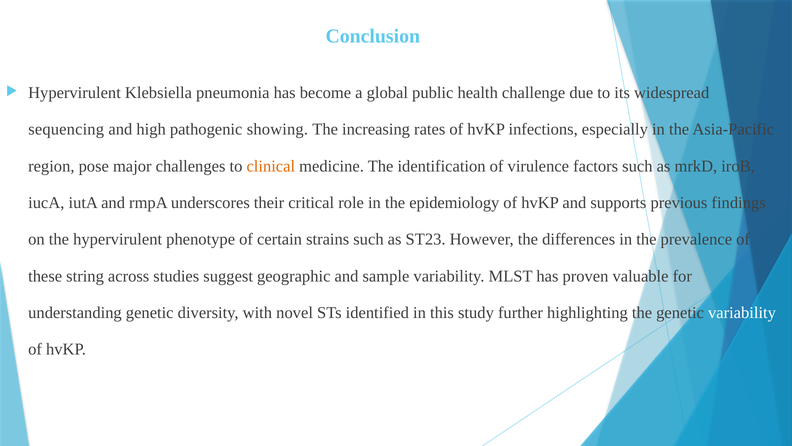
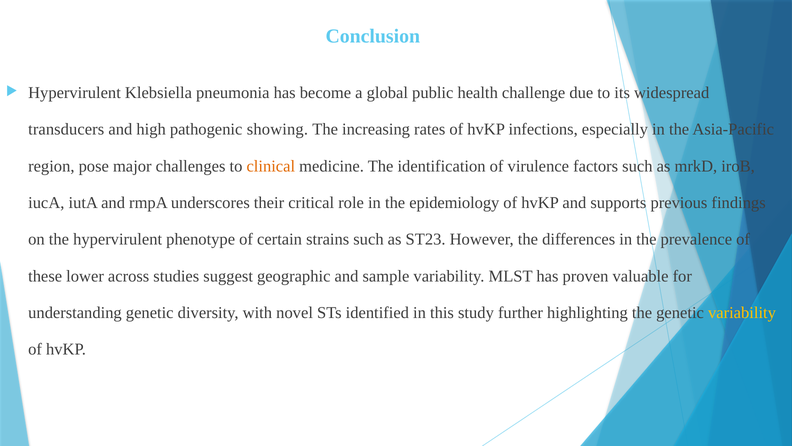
sequencing: sequencing -> transducers
string: string -> lower
variability at (742, 312) colour: white -> yellow
